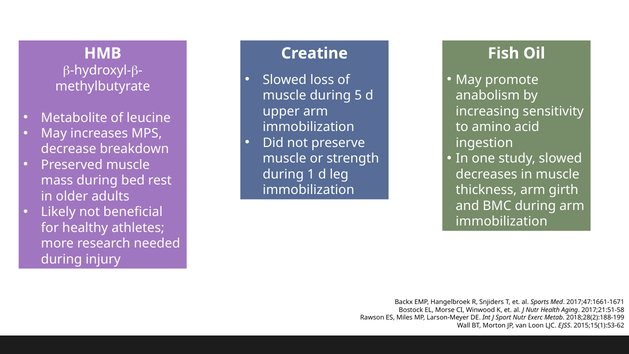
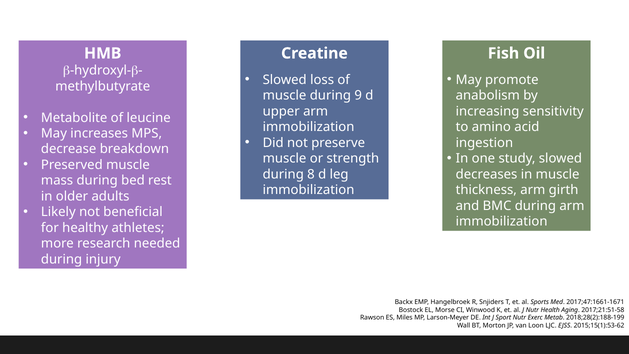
5: 5 -> 9
1: 1 -> 8
